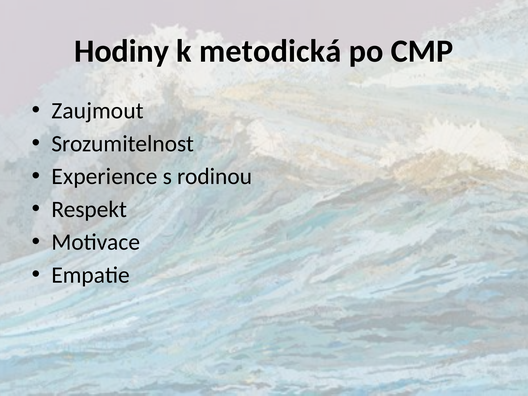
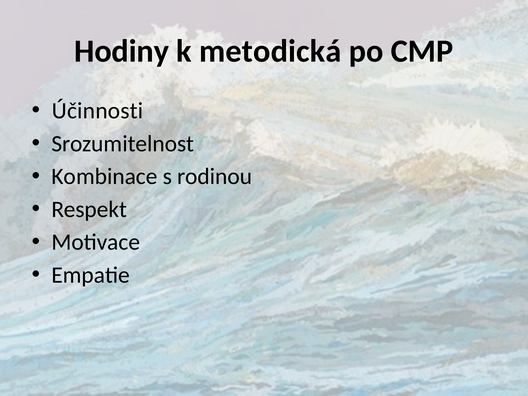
Zaujmout: Zaujmout -> Účinnosti
Experience: Experience -> Kombinace
